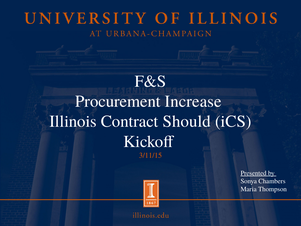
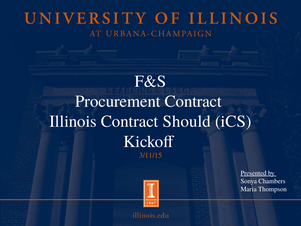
Procurement Increase: Increase -> Contract
